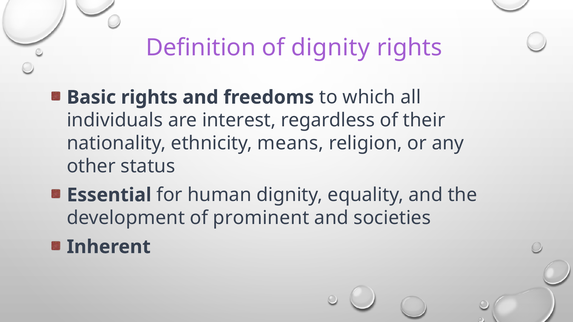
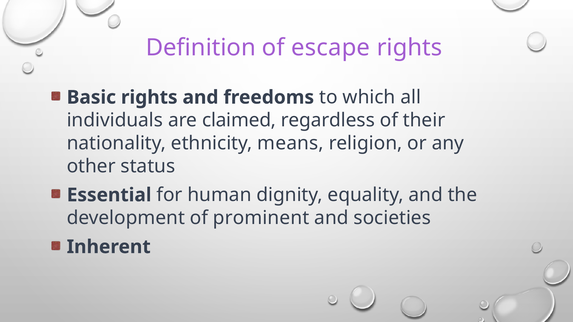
of dignity: dignity -> escape
interest: interest -> claimed
